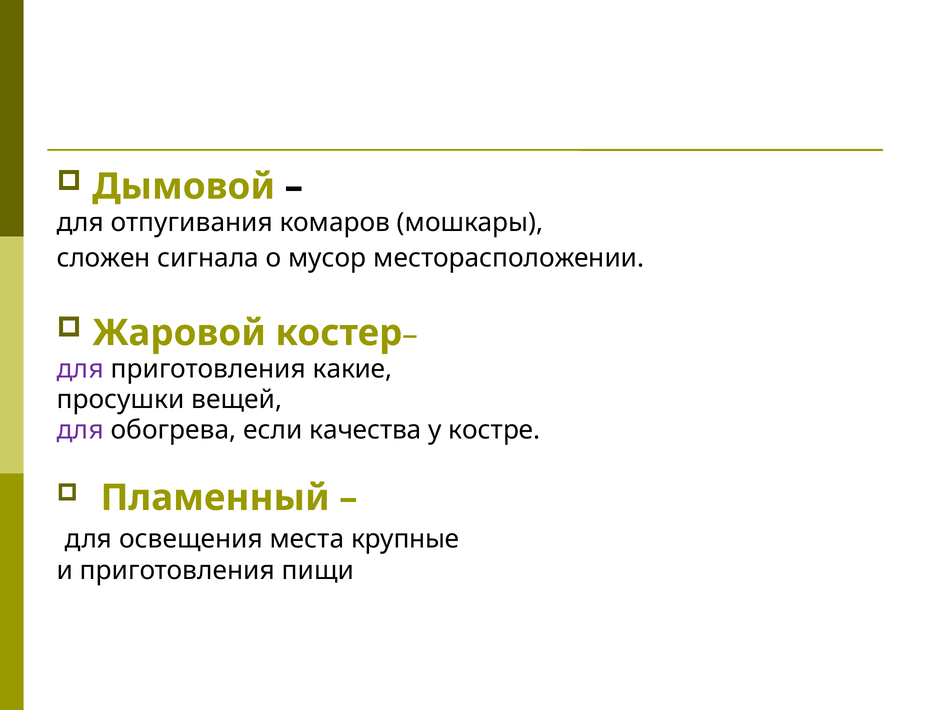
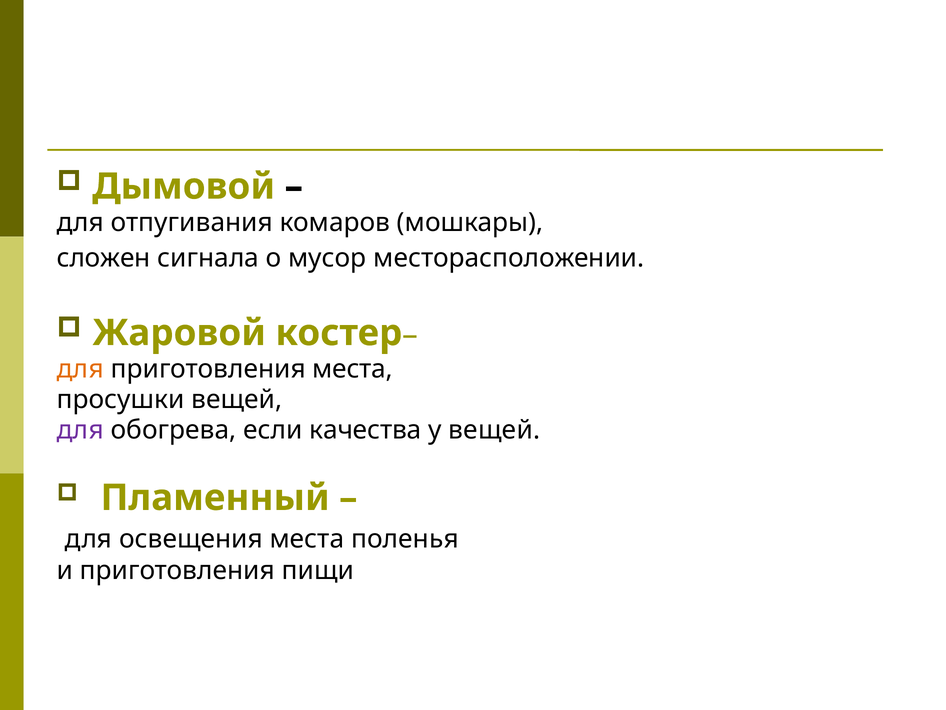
для at (80, 369) colour: purple -> orange
приготовления какие: какие -> места
у костре: костре -> вещей
крупные: крупные -> поленья
